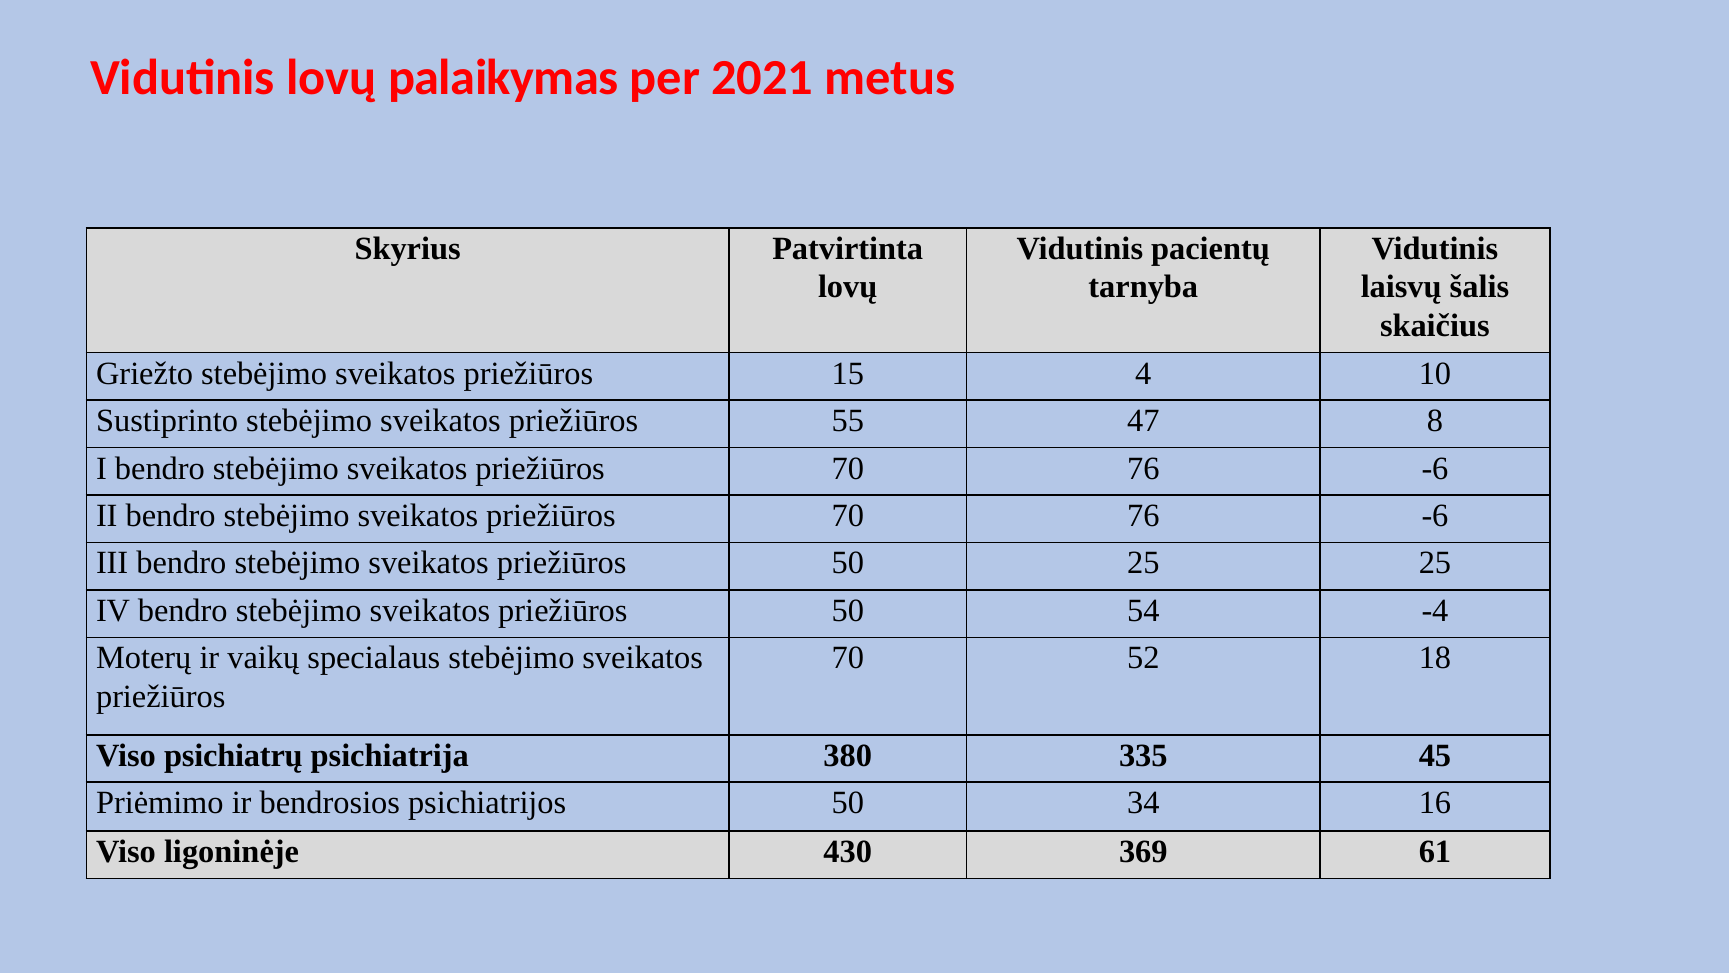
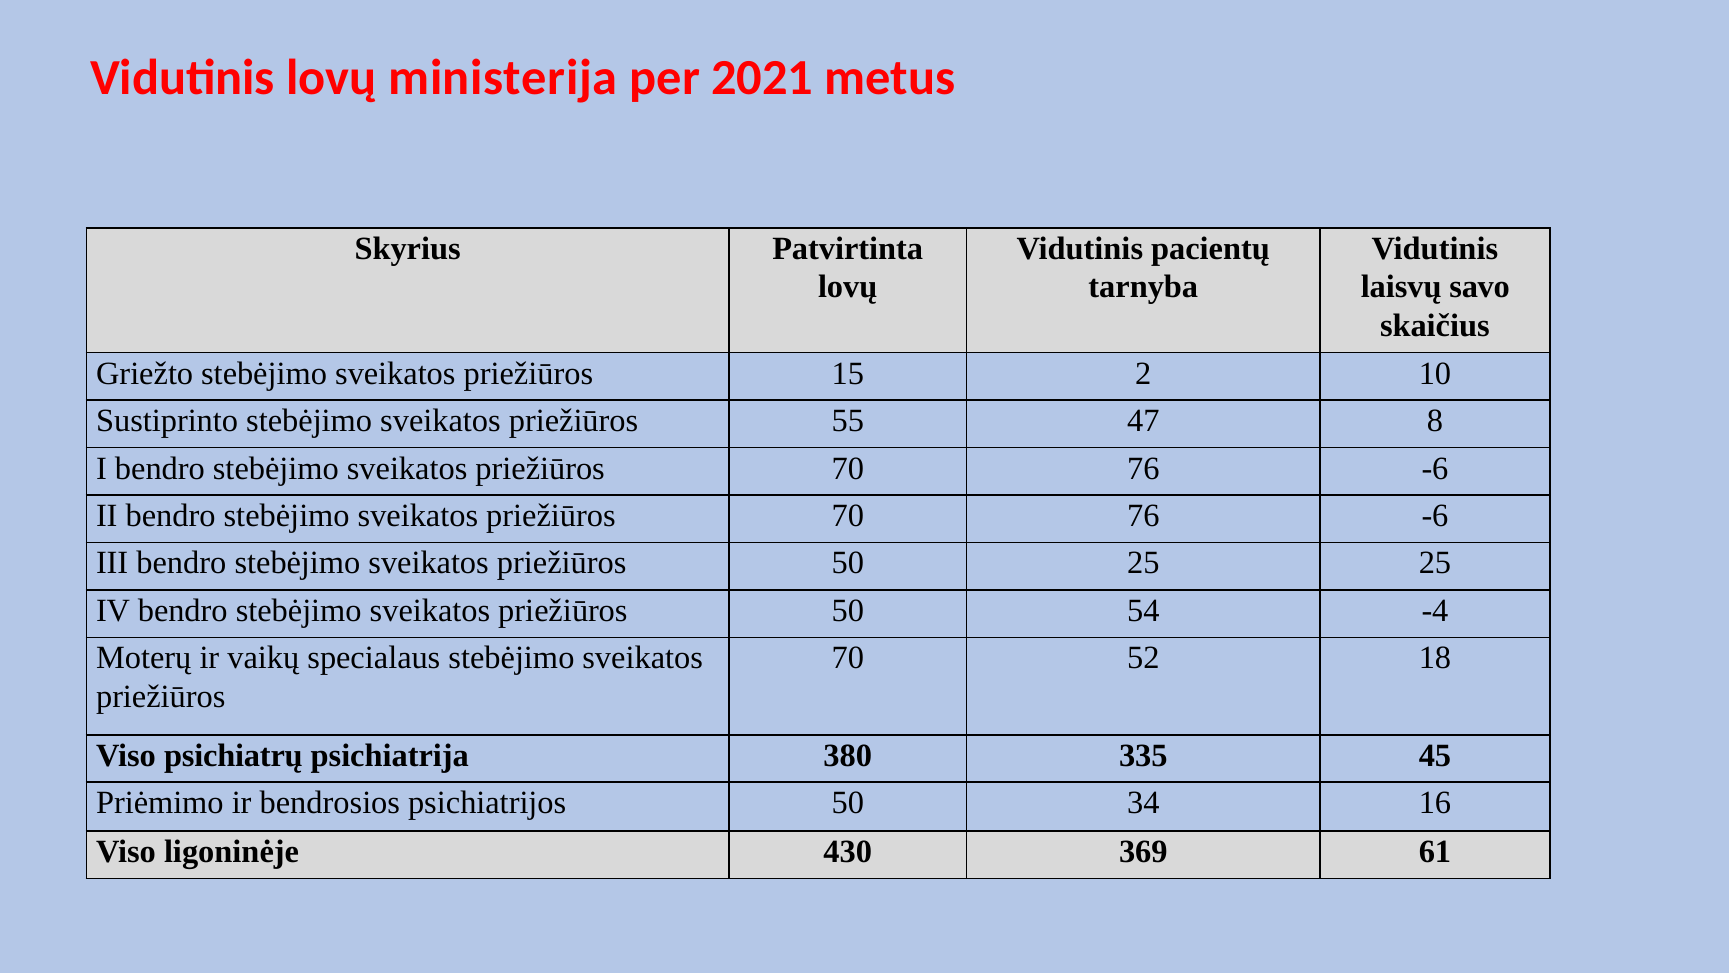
palaikymas: palaikymas -> ministerija
šalis: šalis -> savo
4: 4 -> 2
